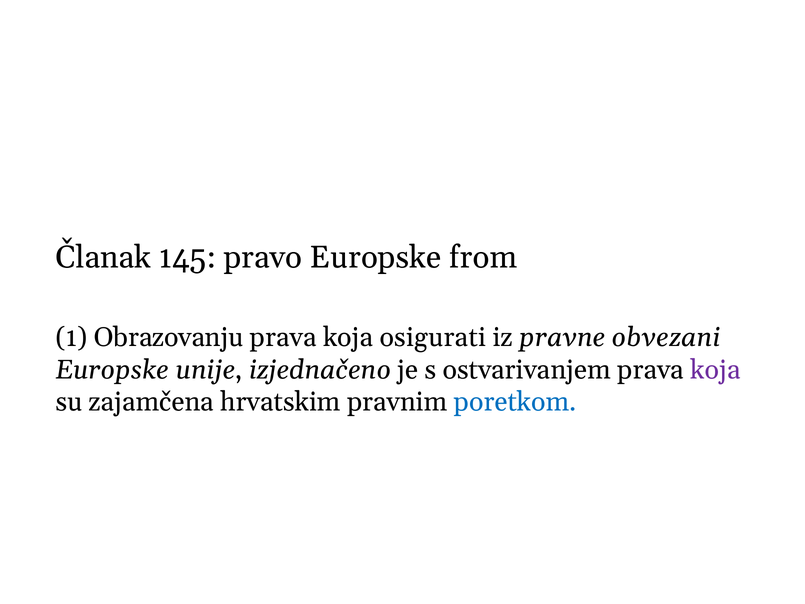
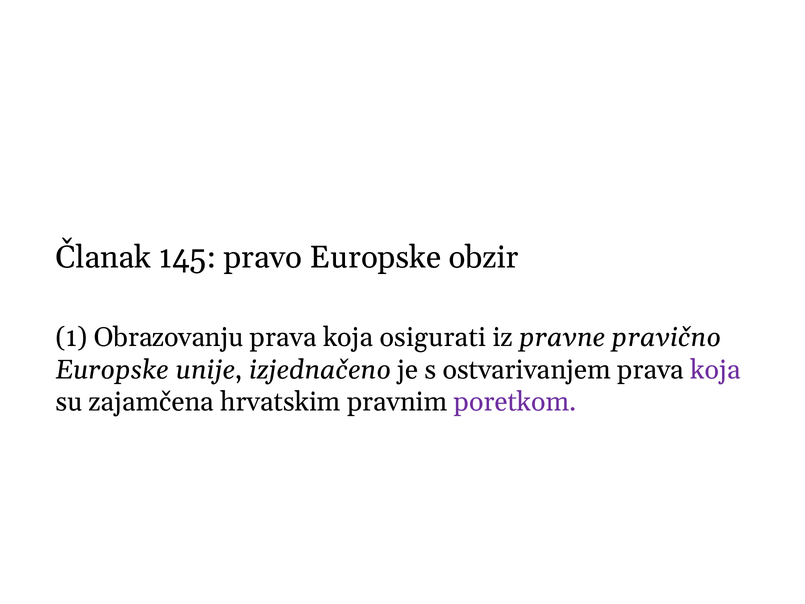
from: from -> obzir
obvezani: obvezani -> pravično
poretkom colour: blue -> purple
